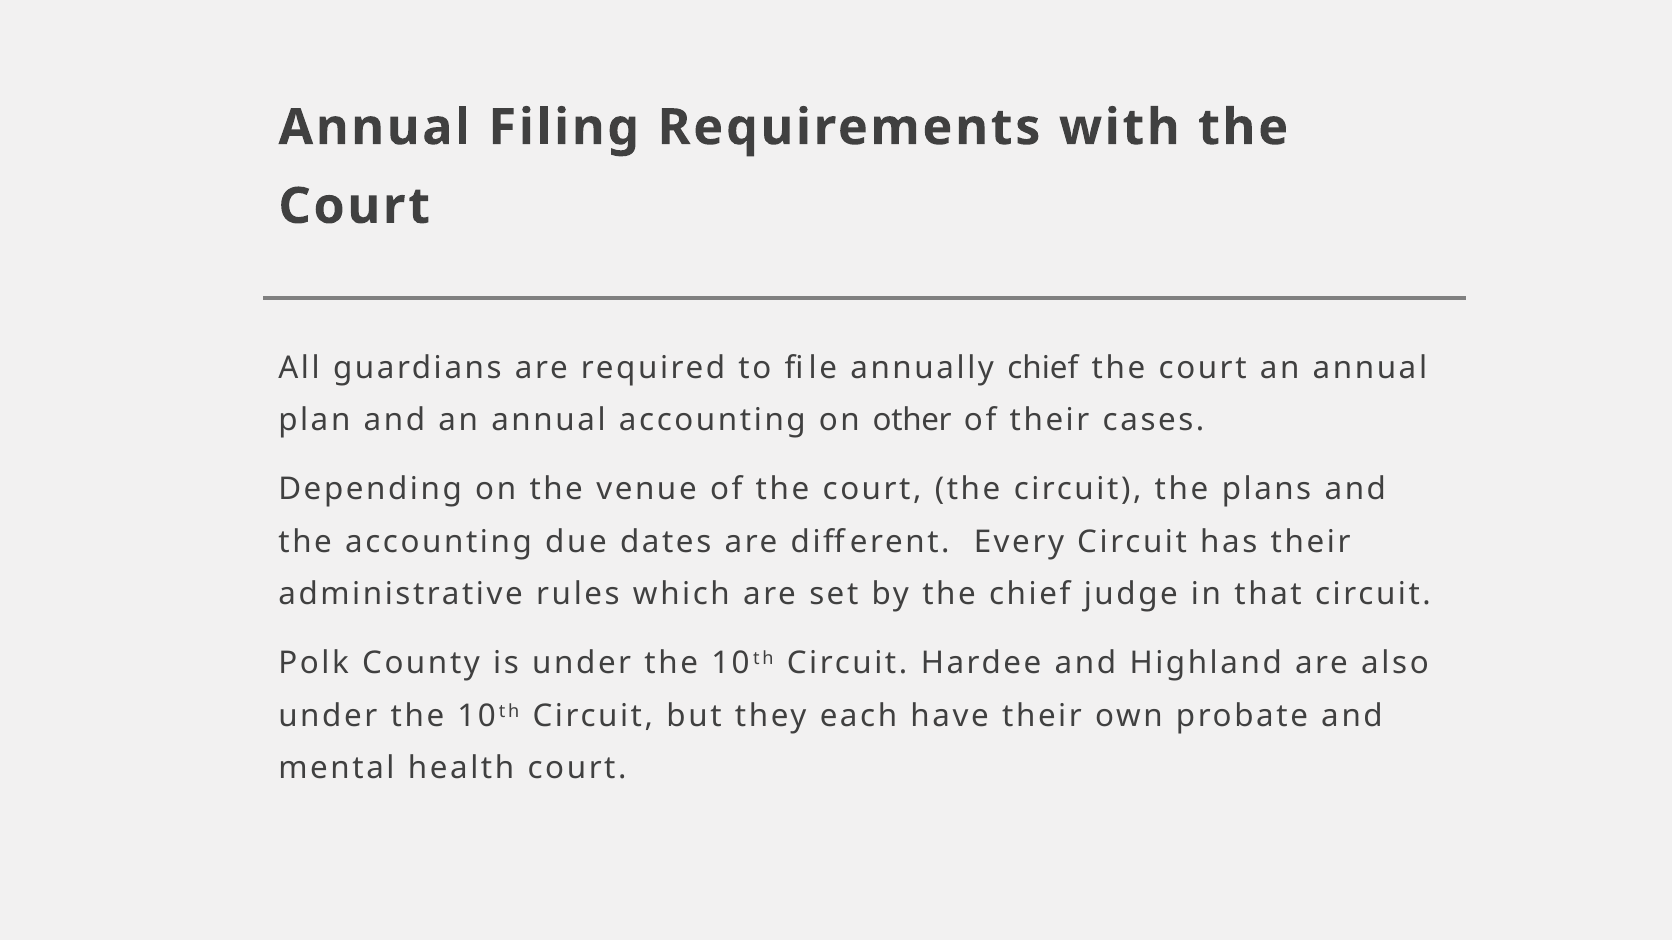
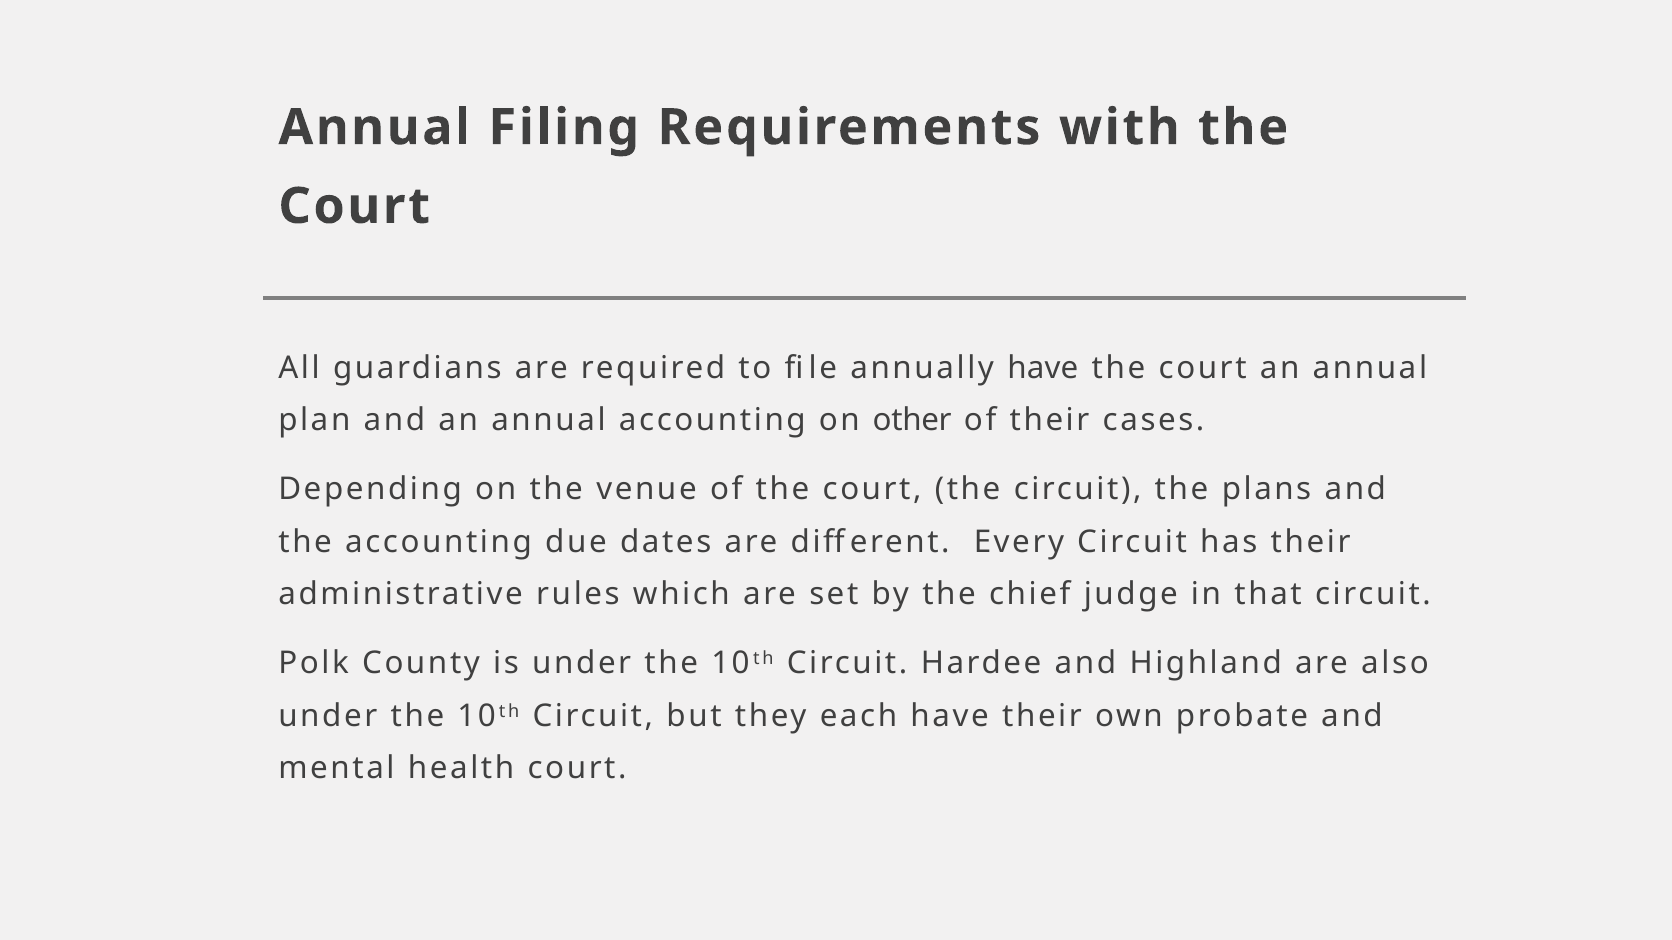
annually chief: chief -> have
